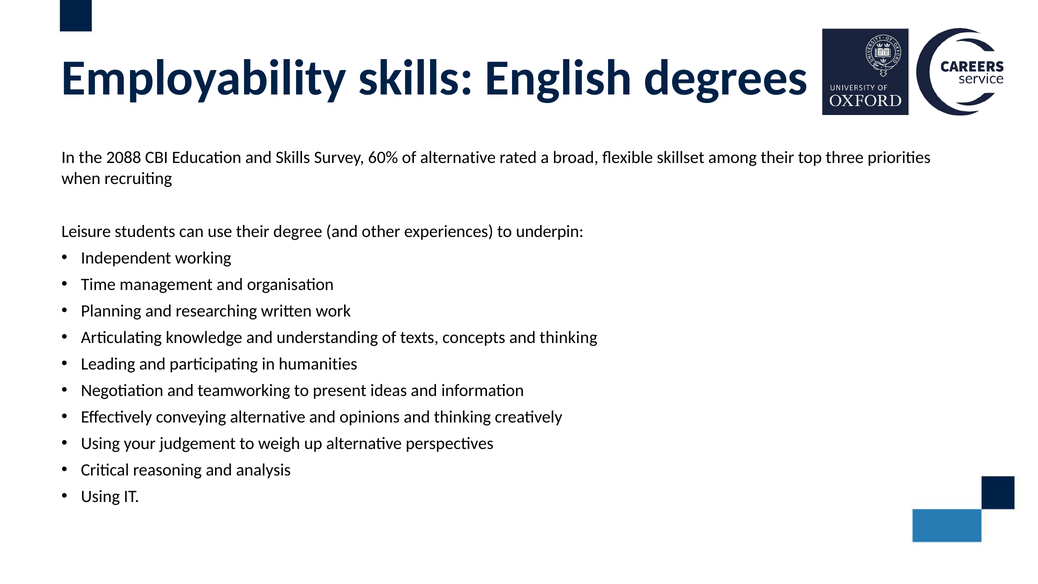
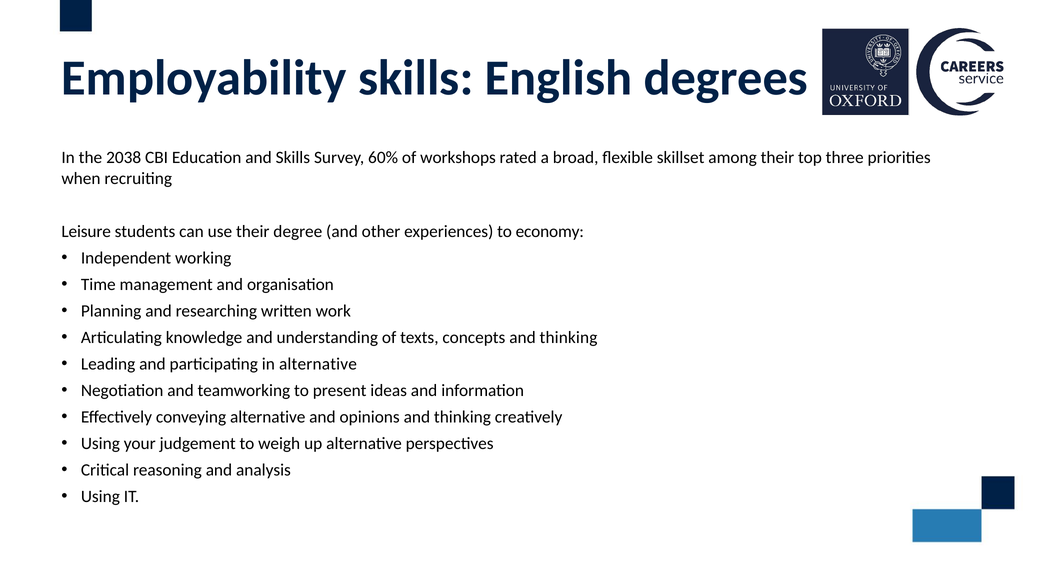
2088: 2088 -> 2038
of alternative: alternative -> workshops
underpin: underpin -> economy
in humanities: humanities -> alternative
